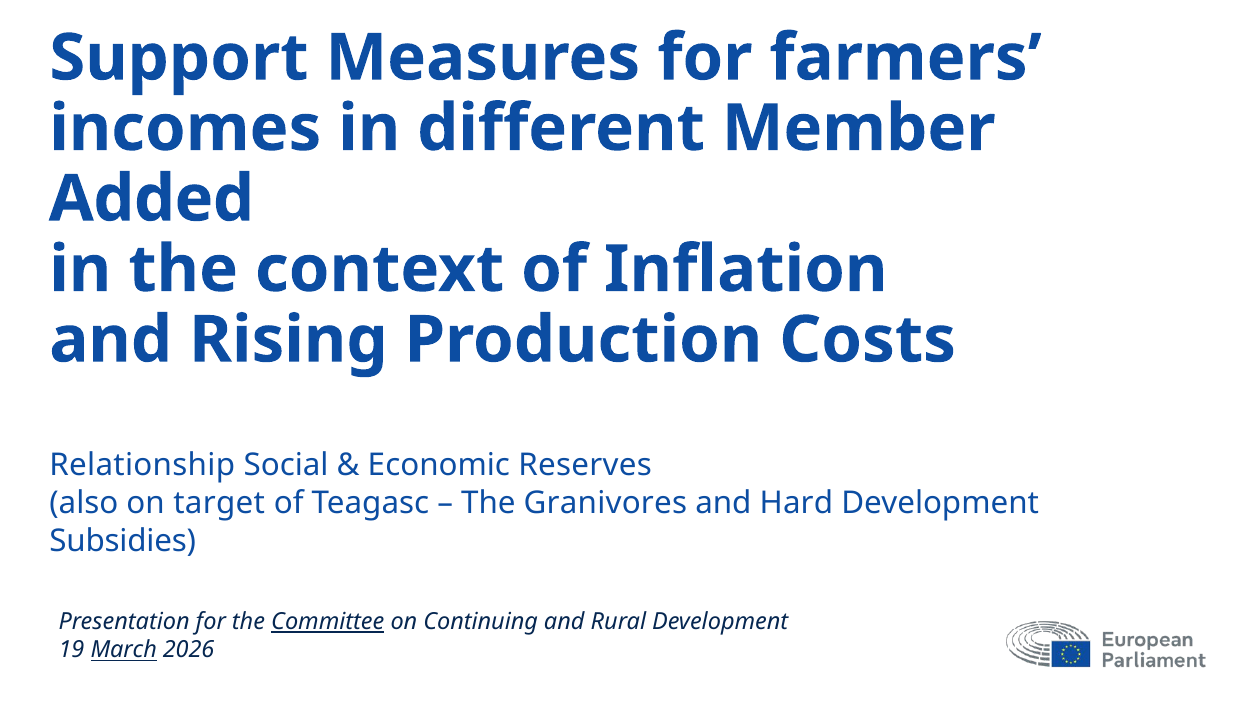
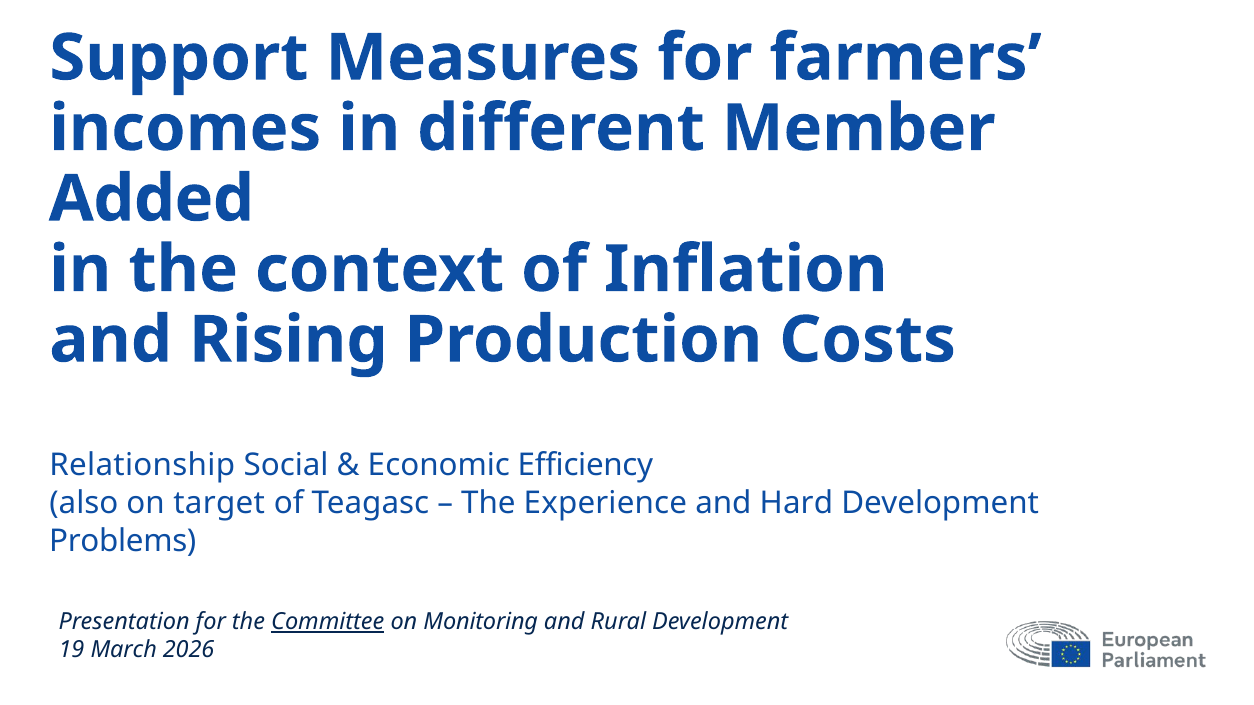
Reserves: Reserves -> Efficiency
Granivores: Granivores -> Experience
Subsidies: Subsidies -> Problems
Continuing: Continuing -> Monitoring
March underline: present -> none
